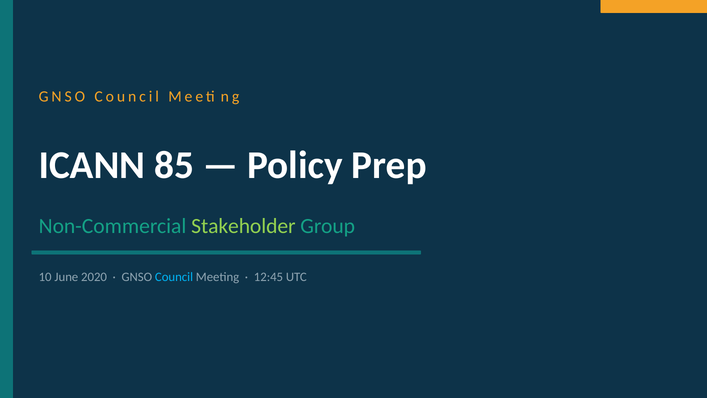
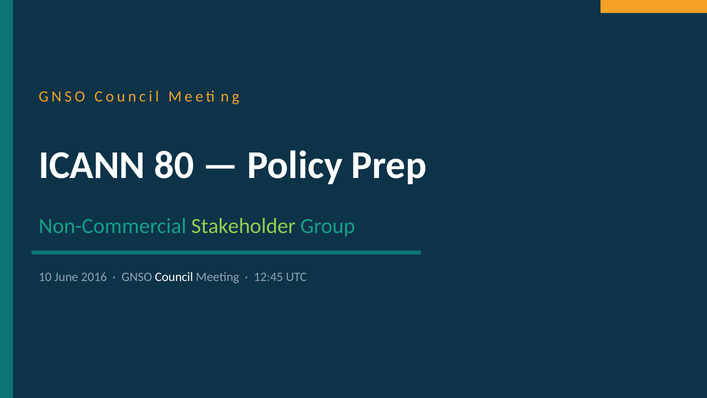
85: 85 -> 80
2020: 2020 -> 2016
Council at (174, 277) colour: light blue -> white
